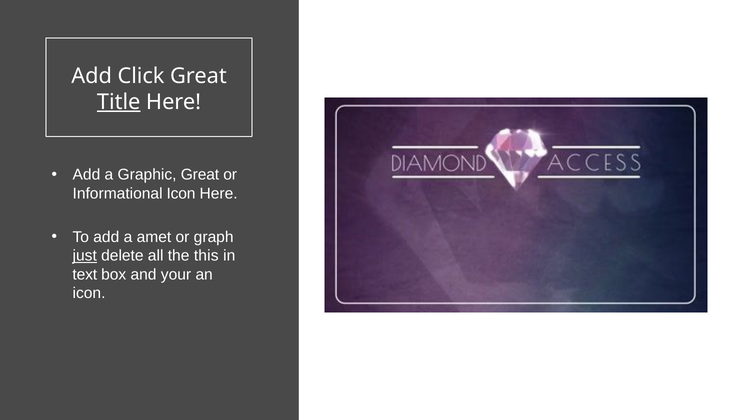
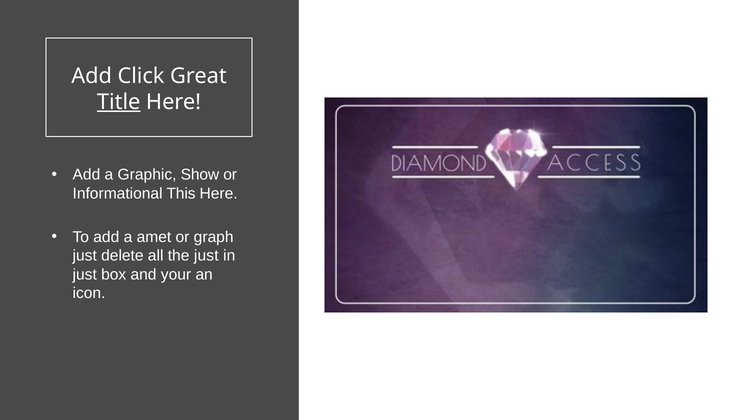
Graphic Great: Great -> Show
Informational Icon: Icon -> This
just at (85, 256) underline: present -> none
the this: this -> just
text at (85, 275): text -> just
